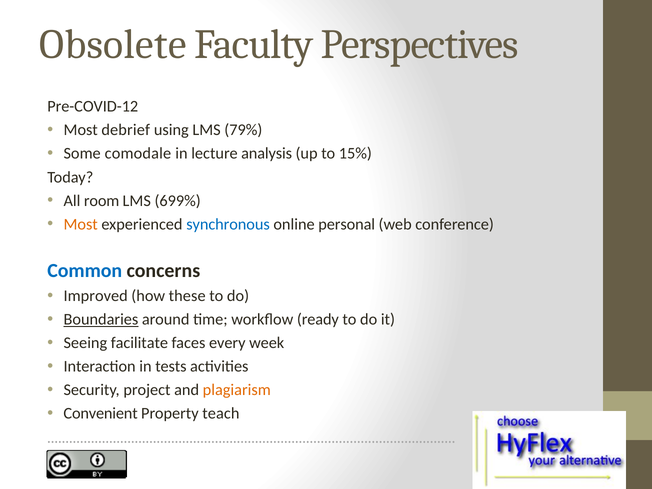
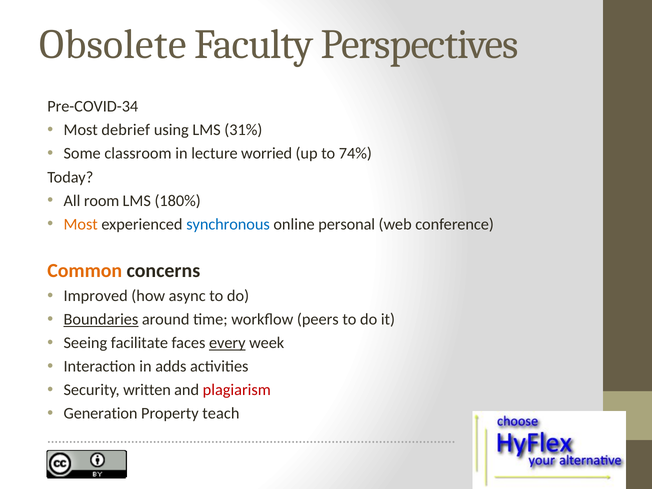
Pre-COVID-12: Pre-COVID-12 -> Pre-COVID-34
79%: 79% -> 31%
comodale: comodale -> classroom
analysis: analysis -> worried
15%: 15% -> 74%
699%: 699% -> 180%
Common colour: blue -> orange
these: these -> async
ready: ready -> peers
every underline: none -> present
tests: tests -> adds
project: project -> written
plagiarism colour: orange -> red
Convenient: Convenient -> Generation
